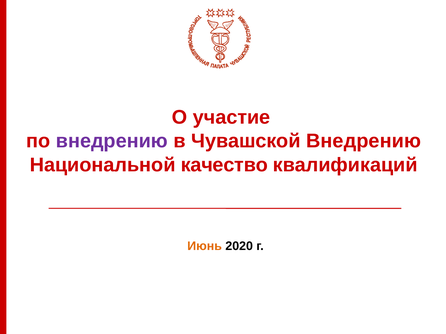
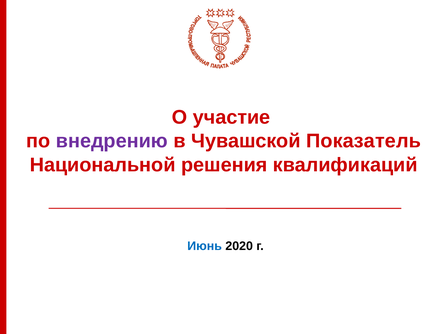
Чувашской Внедрению: Внедрению -> Показатель
качество: качество -> решения
Июнь colour: orange -> blue
